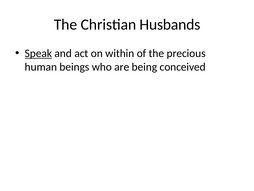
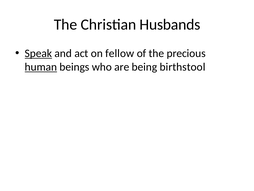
within: within -> fellow
human underline: none -> present
conceived: conceived -> birthstool
